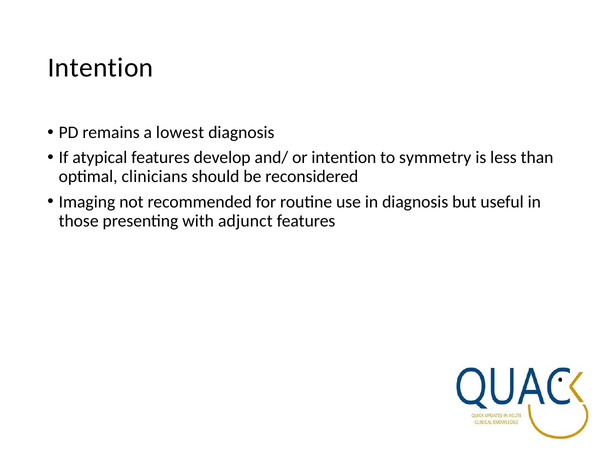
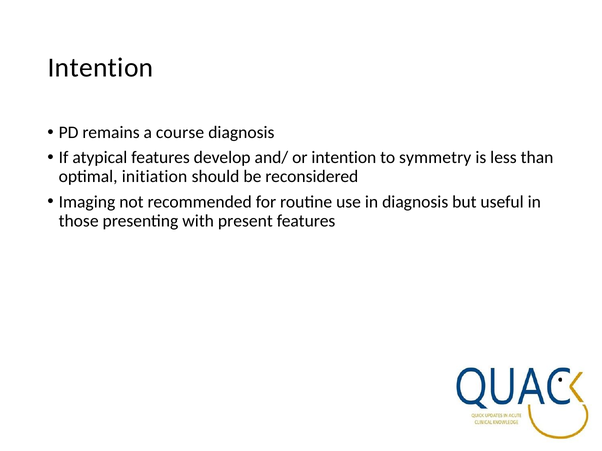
lowest: lowest -> course
clinicians: clinicians -> initiation
adjunct: adjunct -> present
